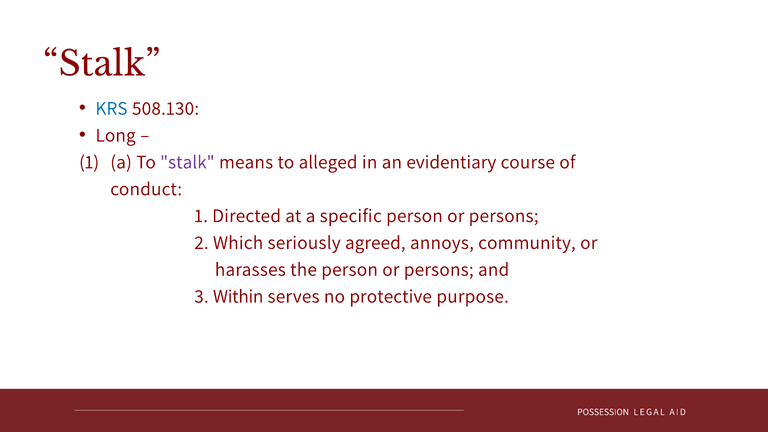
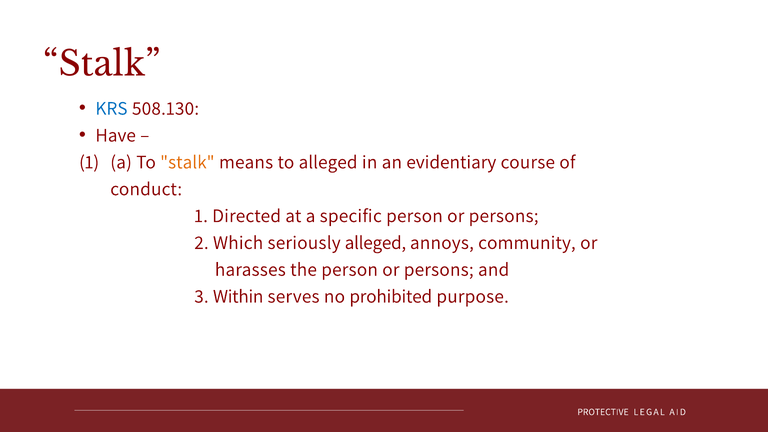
Long: Long -> Have
stalk at (187, 162) colour: purple -> orange
seriously agreed: agreed -> alleged
protective: protective -> prohibited
POSSESSION: POSSESSION -> PROTECTIVE
